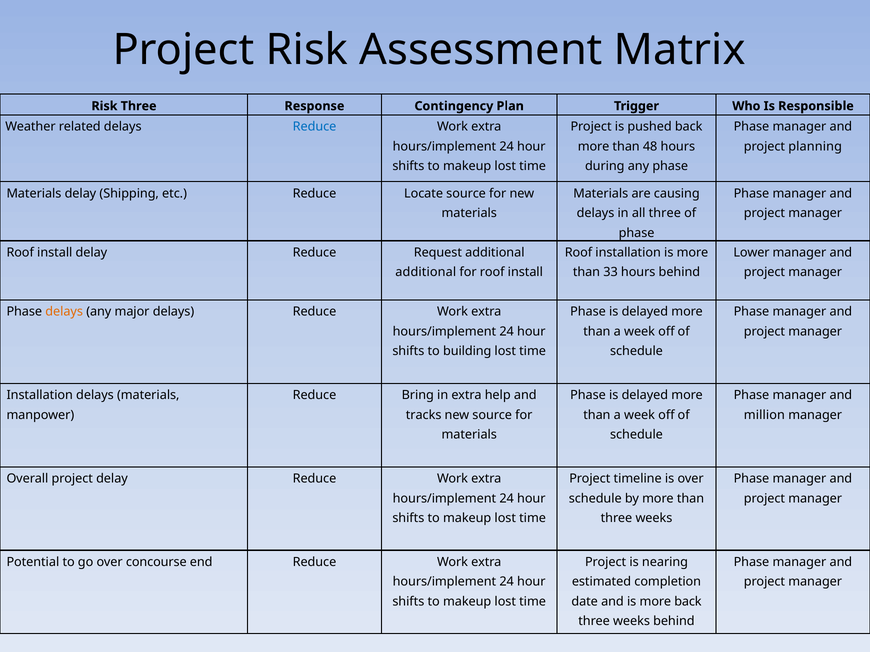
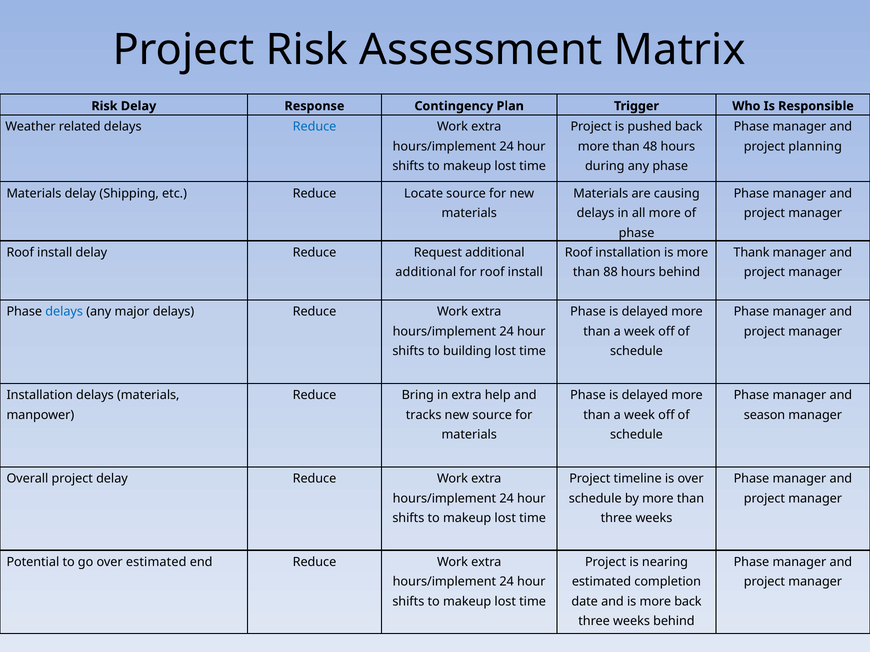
Risk Three: Three -> Delay
all three: three -> more
Lower: Lower -> Thank
33: 33 -> 88
delays at (64, 312) colour: orange -> blue
million: million -> season
over concourse: concourse -> estimated
